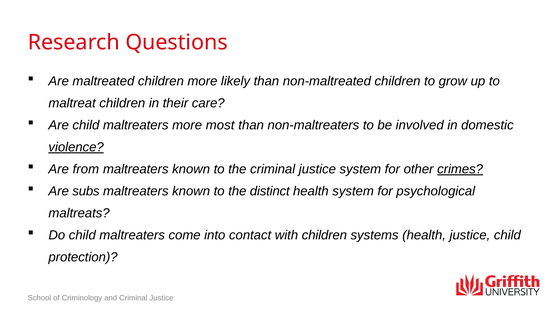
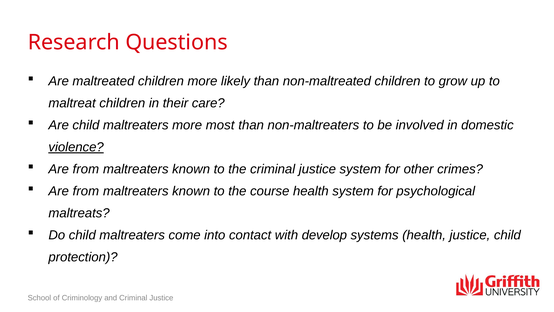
crimes underline: present -> none
subs at (86, 191): subs -> from
distinct: distinct -> course
with children: children -> develop
